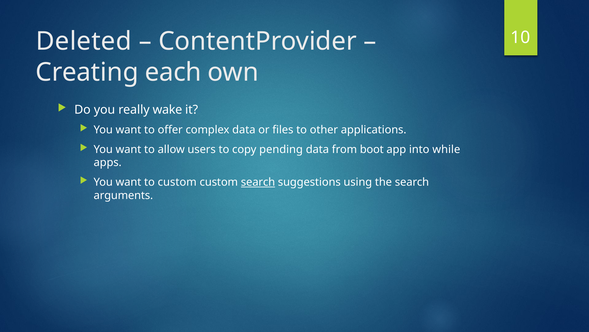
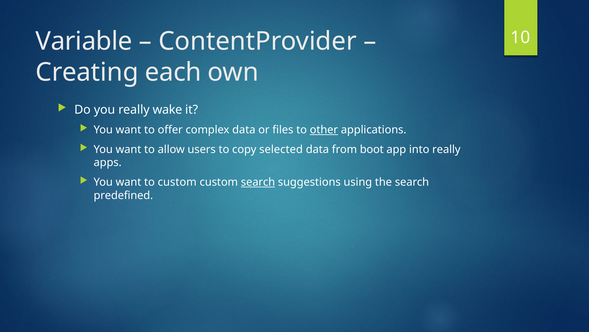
Deleted: Deleted -> Variable
other underline: none -> present
pending: pending -> selected
into while: while -> really
arguments: arguments -> predefined
